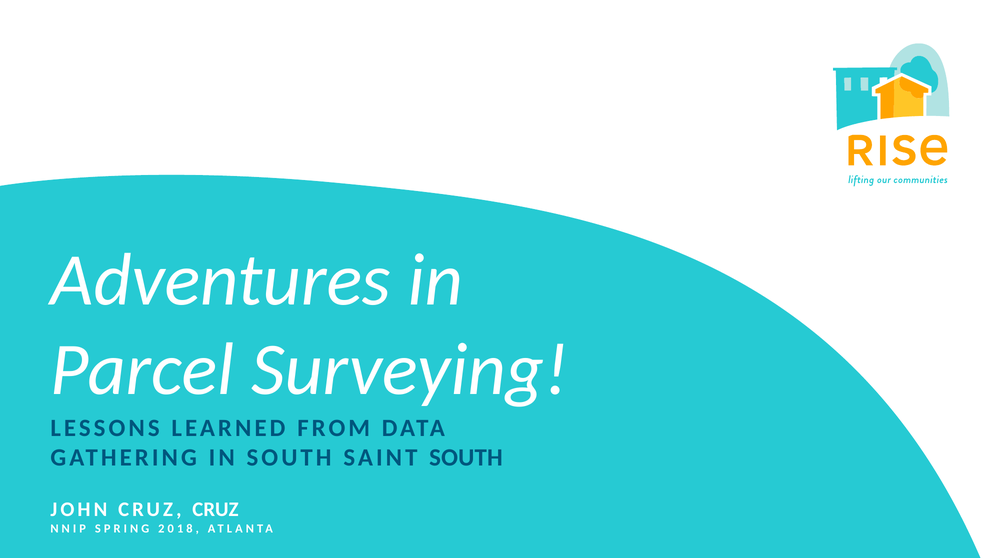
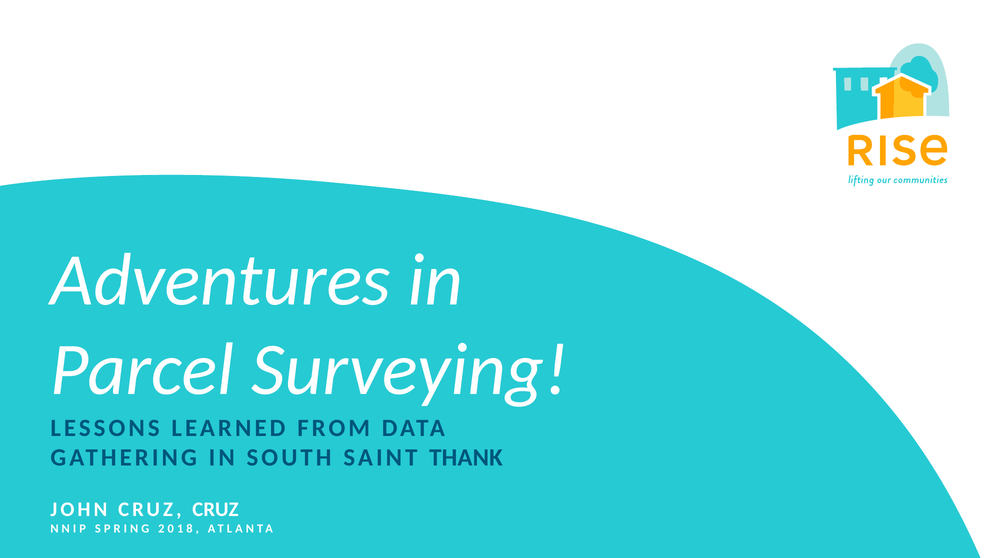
SAINT SOUTH: SOUTH -> THANK
